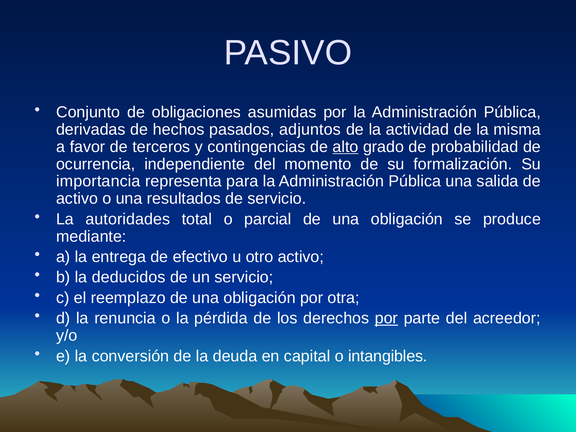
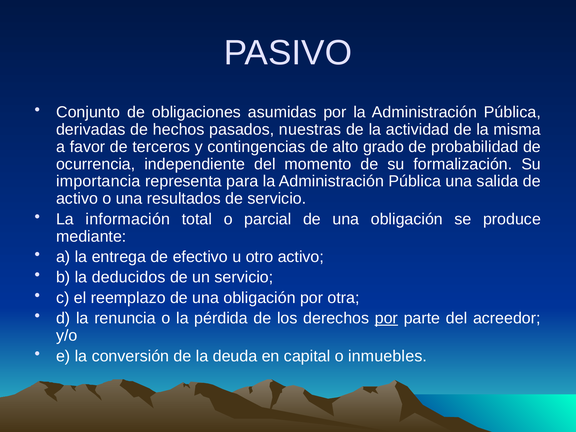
adjuntos: adjuntos -> nuestras
alto underline: present -> none
autoridades: autoridades -> información
intangibles: intangibles -> inmuebles
